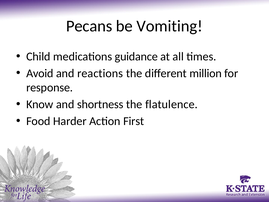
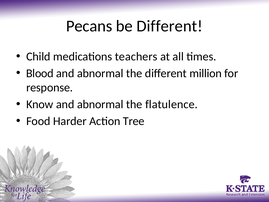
be Vomiting: Vomiting -> Different
guidance: guidance -> teachers
Avoid: Avoid -> Blood
reactions at (100, 73): reactions -> abnormal
Know and shortness: shortness -> abnormal
First: First -> Tree
